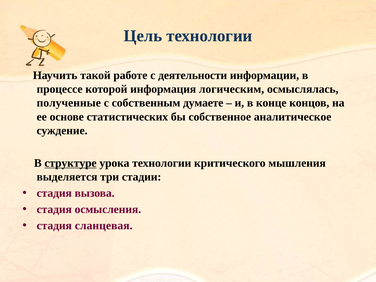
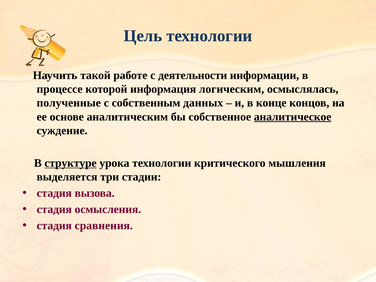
думаете: думаете -> данных
статистических: статистических -> аналитическим
аналитическое underline: none -> present
сланцевая: сланцевая -> сравнения
